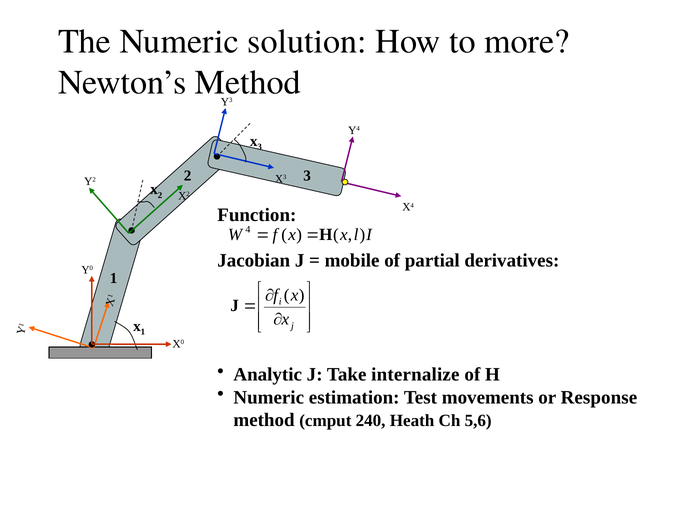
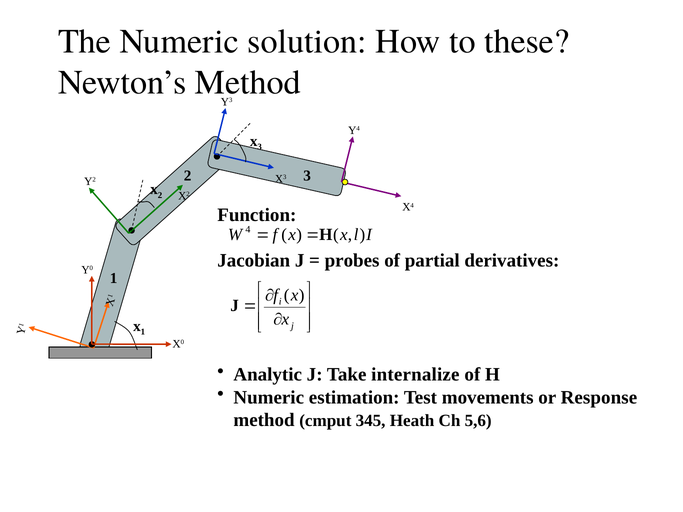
more: more -> these
mobile: mobile -> probes
240: 240 -> 345
